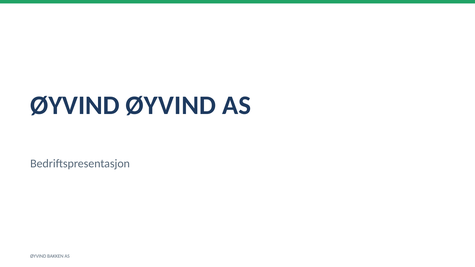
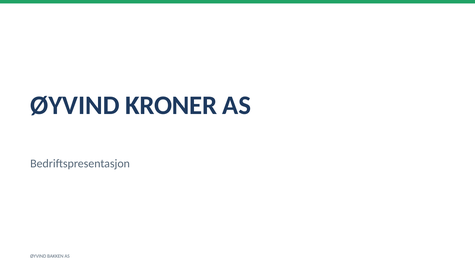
ØYVIND ØYVIND: ØYVIND -> KRONER
